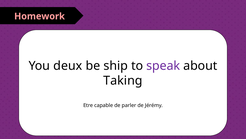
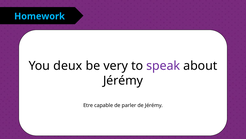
Homework colour: pink -> light blue
ship: ship -> very
Taking at (123, 80): Taking -> Jérémy
